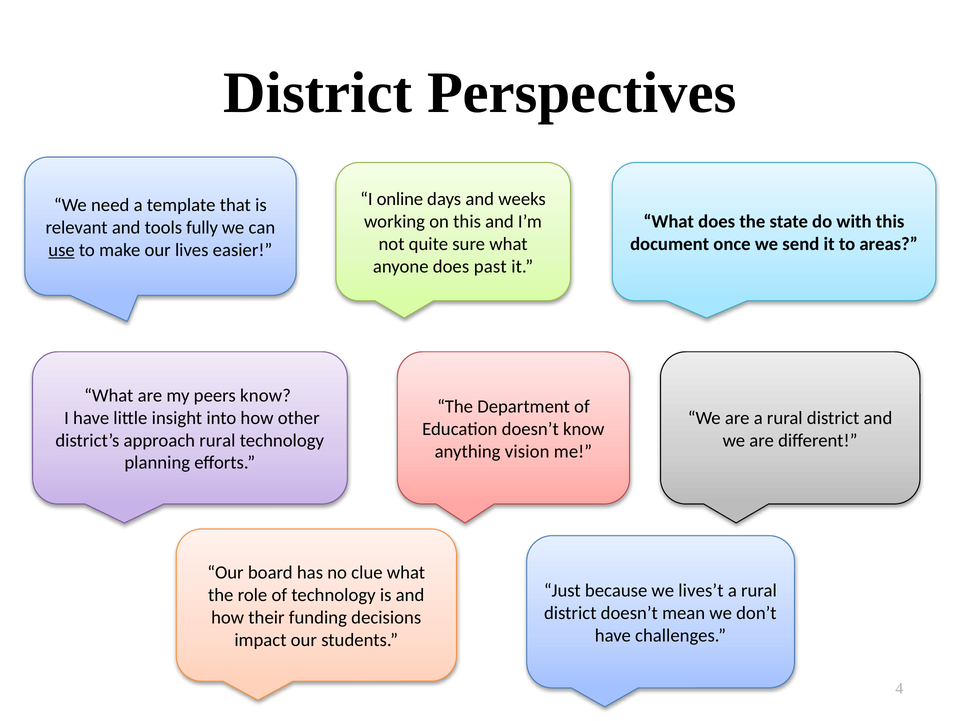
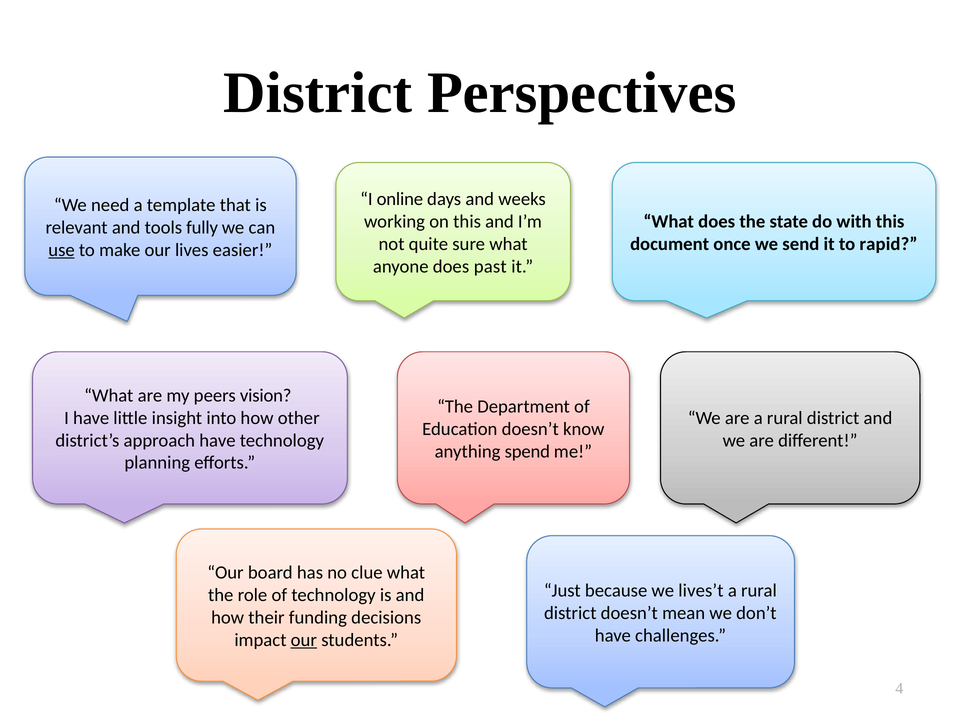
areas: areas -> rapid
peers know: know -> vision
approach rural: rural -> have
vision: vision -> spend
our at (304, 640) underline: none -> present
